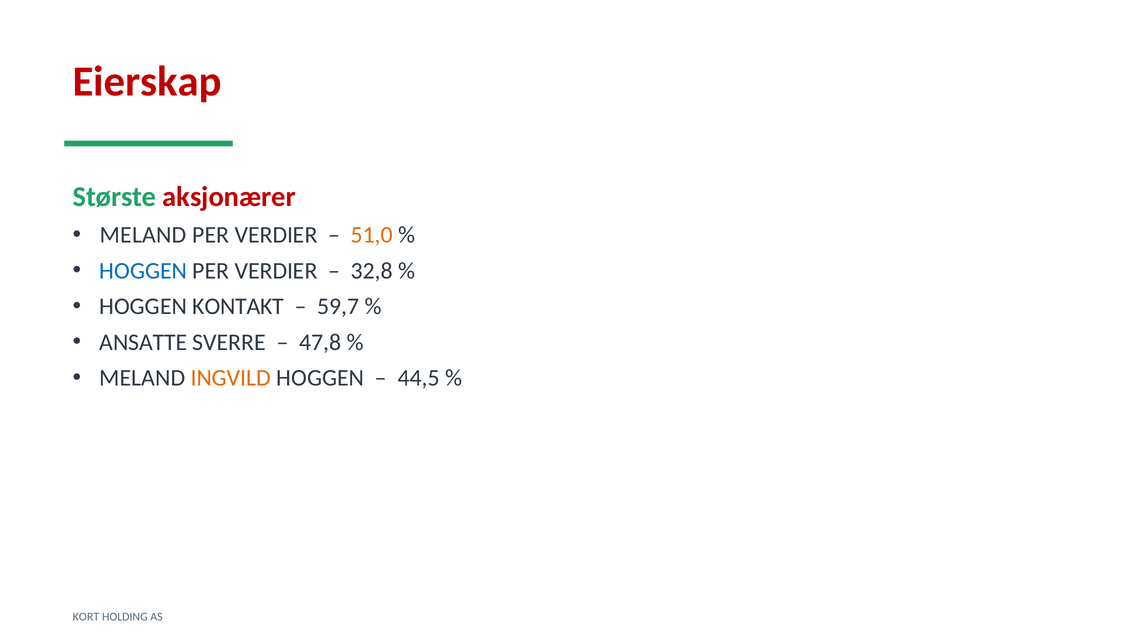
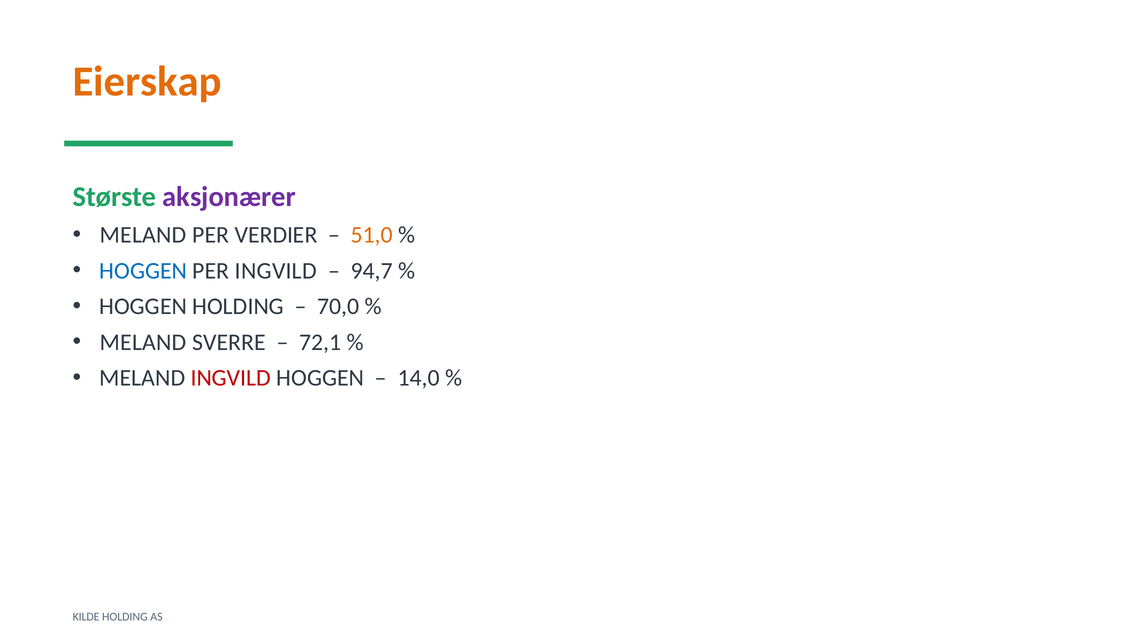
Eierskap colour: red -> orange
aksjonærer colour: red -> purple
VERDIER at (276, 271): VERDIER -> INGVILD
32,8: 32,8 -> 94,7
HOGGEN KONTAKT: KONTAKT -> HOLDING
59,7: 59,7 -> 70,0
ANSATTE at (143, 342): ANSATTE -> MELAND
47,8: 47,8 -> 72,1
INGVILD at (231, 378) colour: orange -> red
44,5: 44,5 -> 14,0
KORT: KORT -> KILDE
